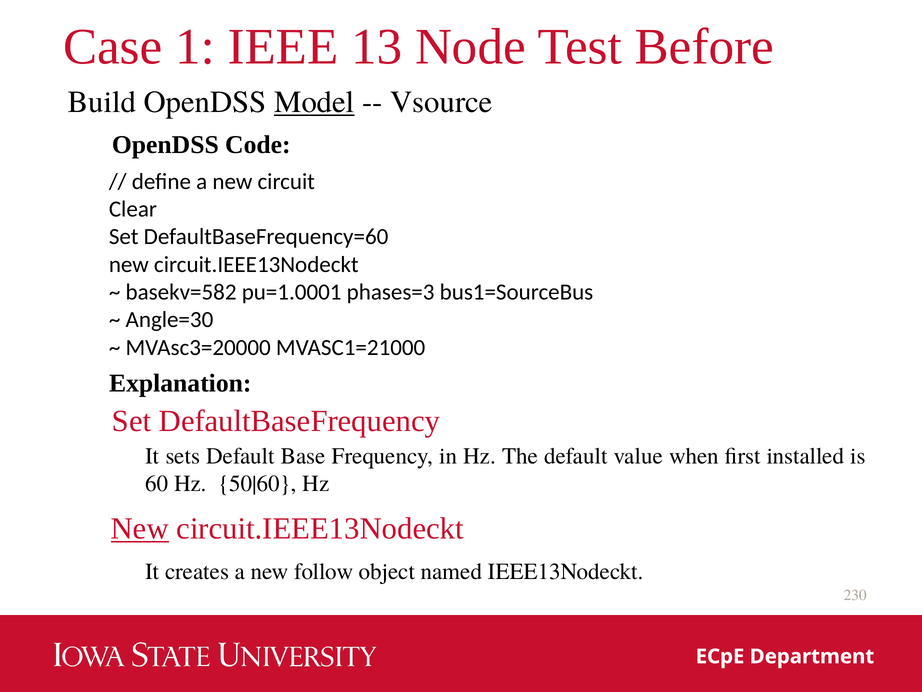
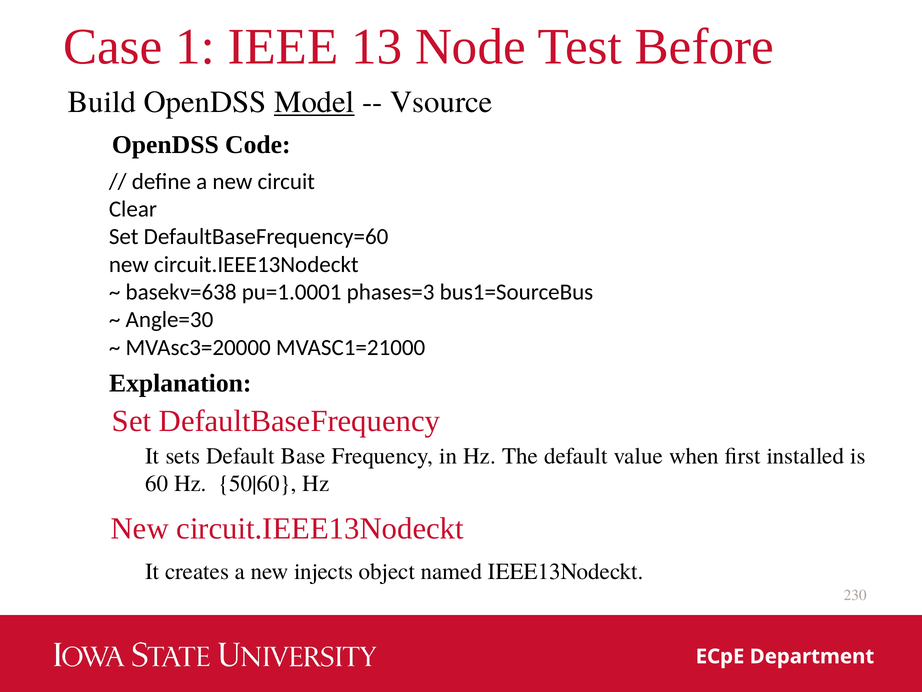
basekv=582: basekv=582 -> basekv=638
New at (140, 528) underline: present -> none
follow: follow -> injects
